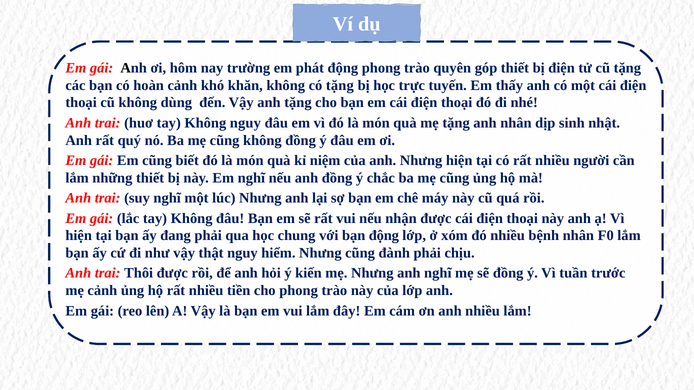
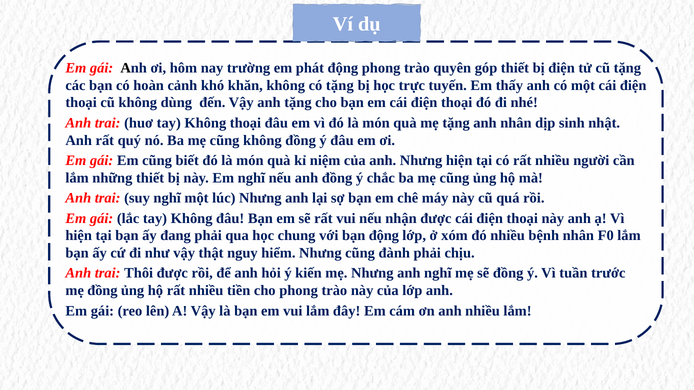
Không nguy: nguy -> thoại
mẹ cảnh: cảnh -> đồng
